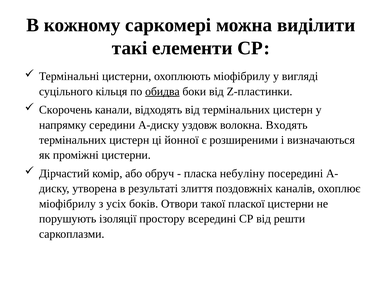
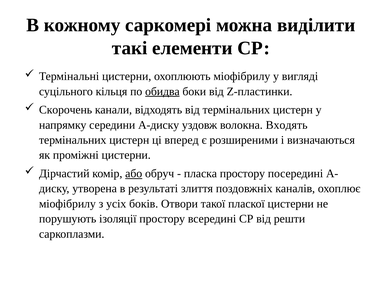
йонної: йонної -> вперед
або underline: none -> present
пласка небуліну: небуліну -> простору
